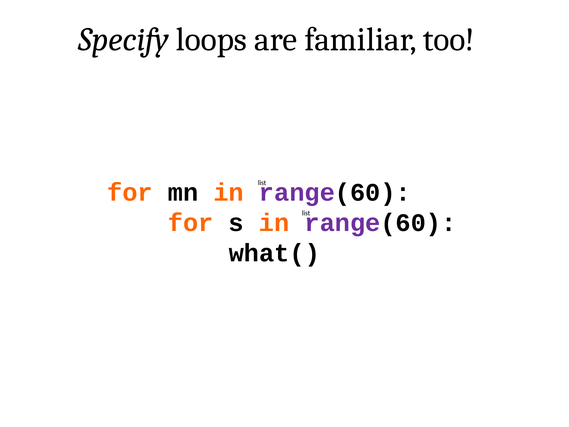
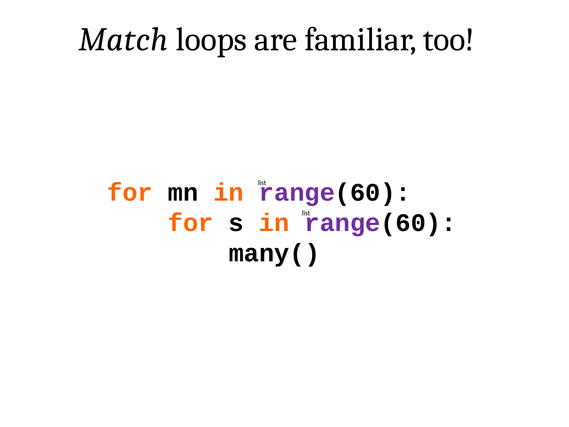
Specify: Specify -> Match
what(: what( -> many(
